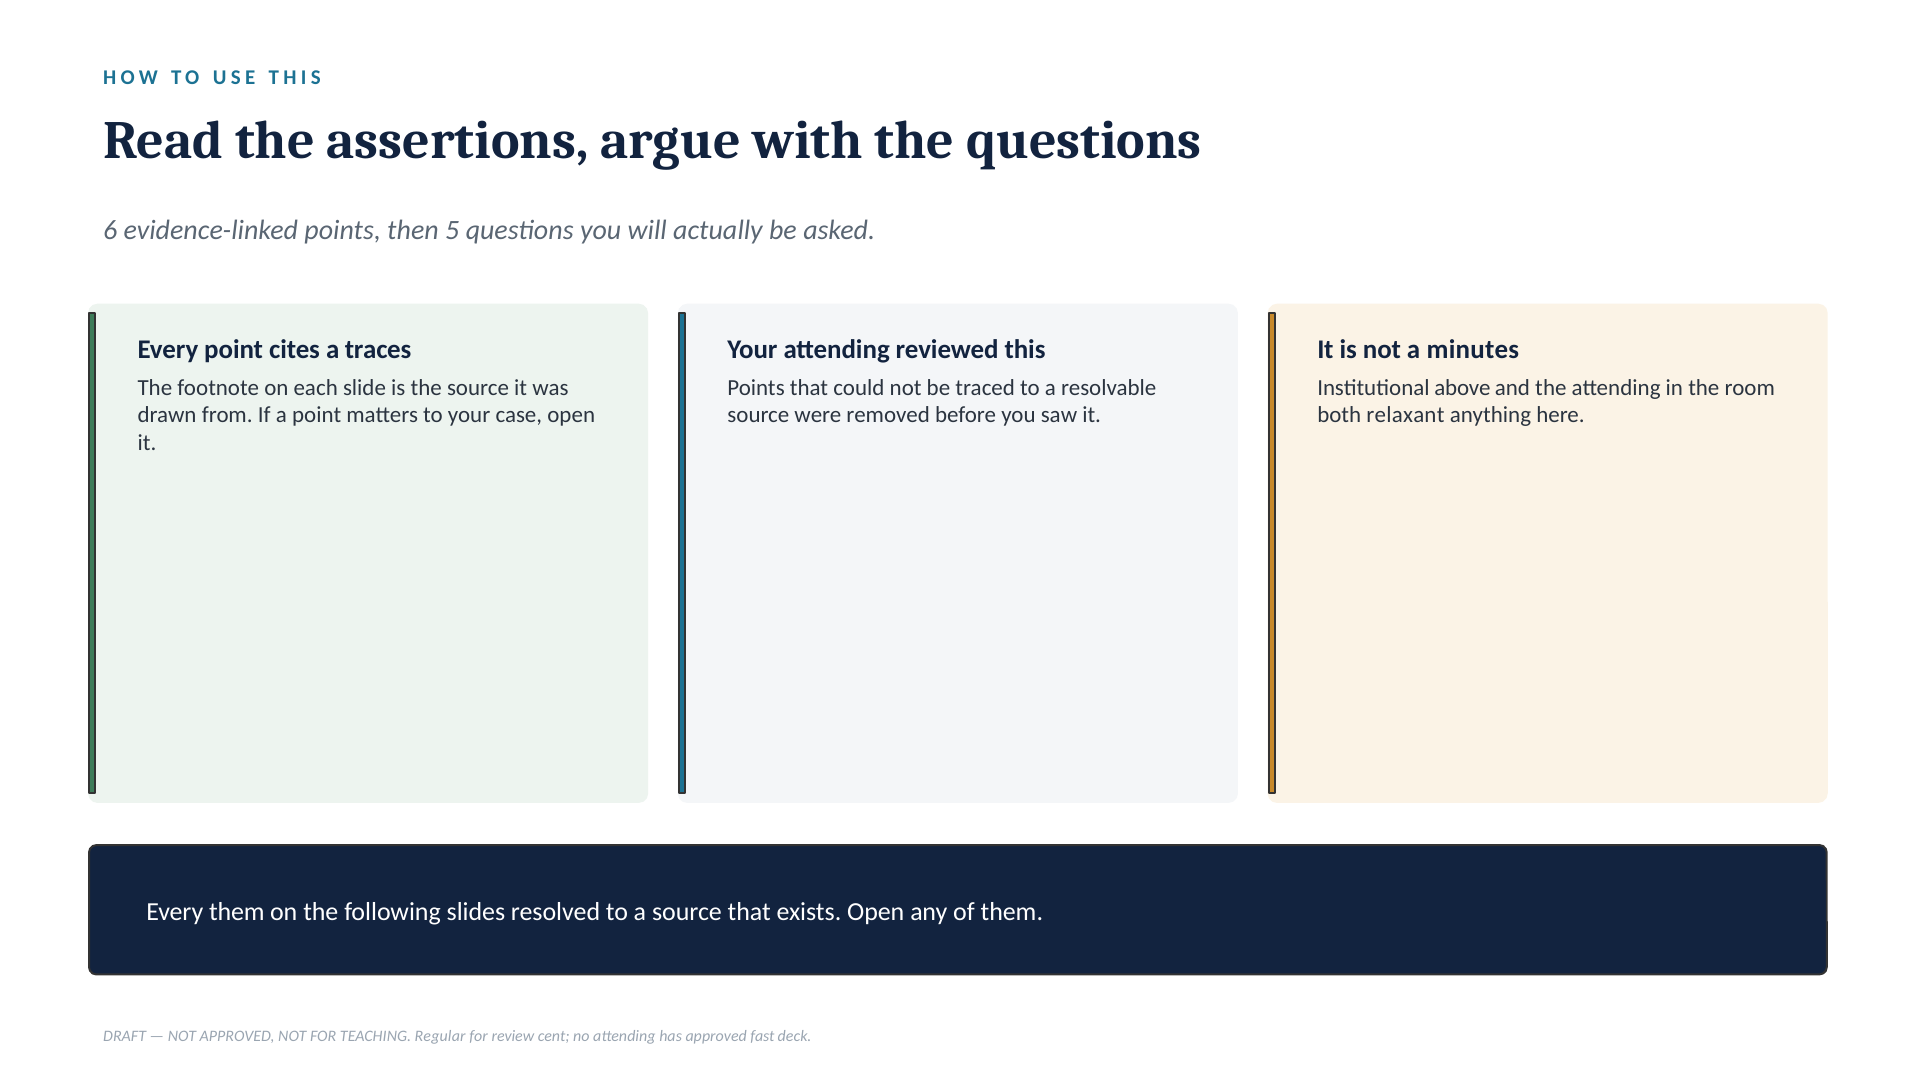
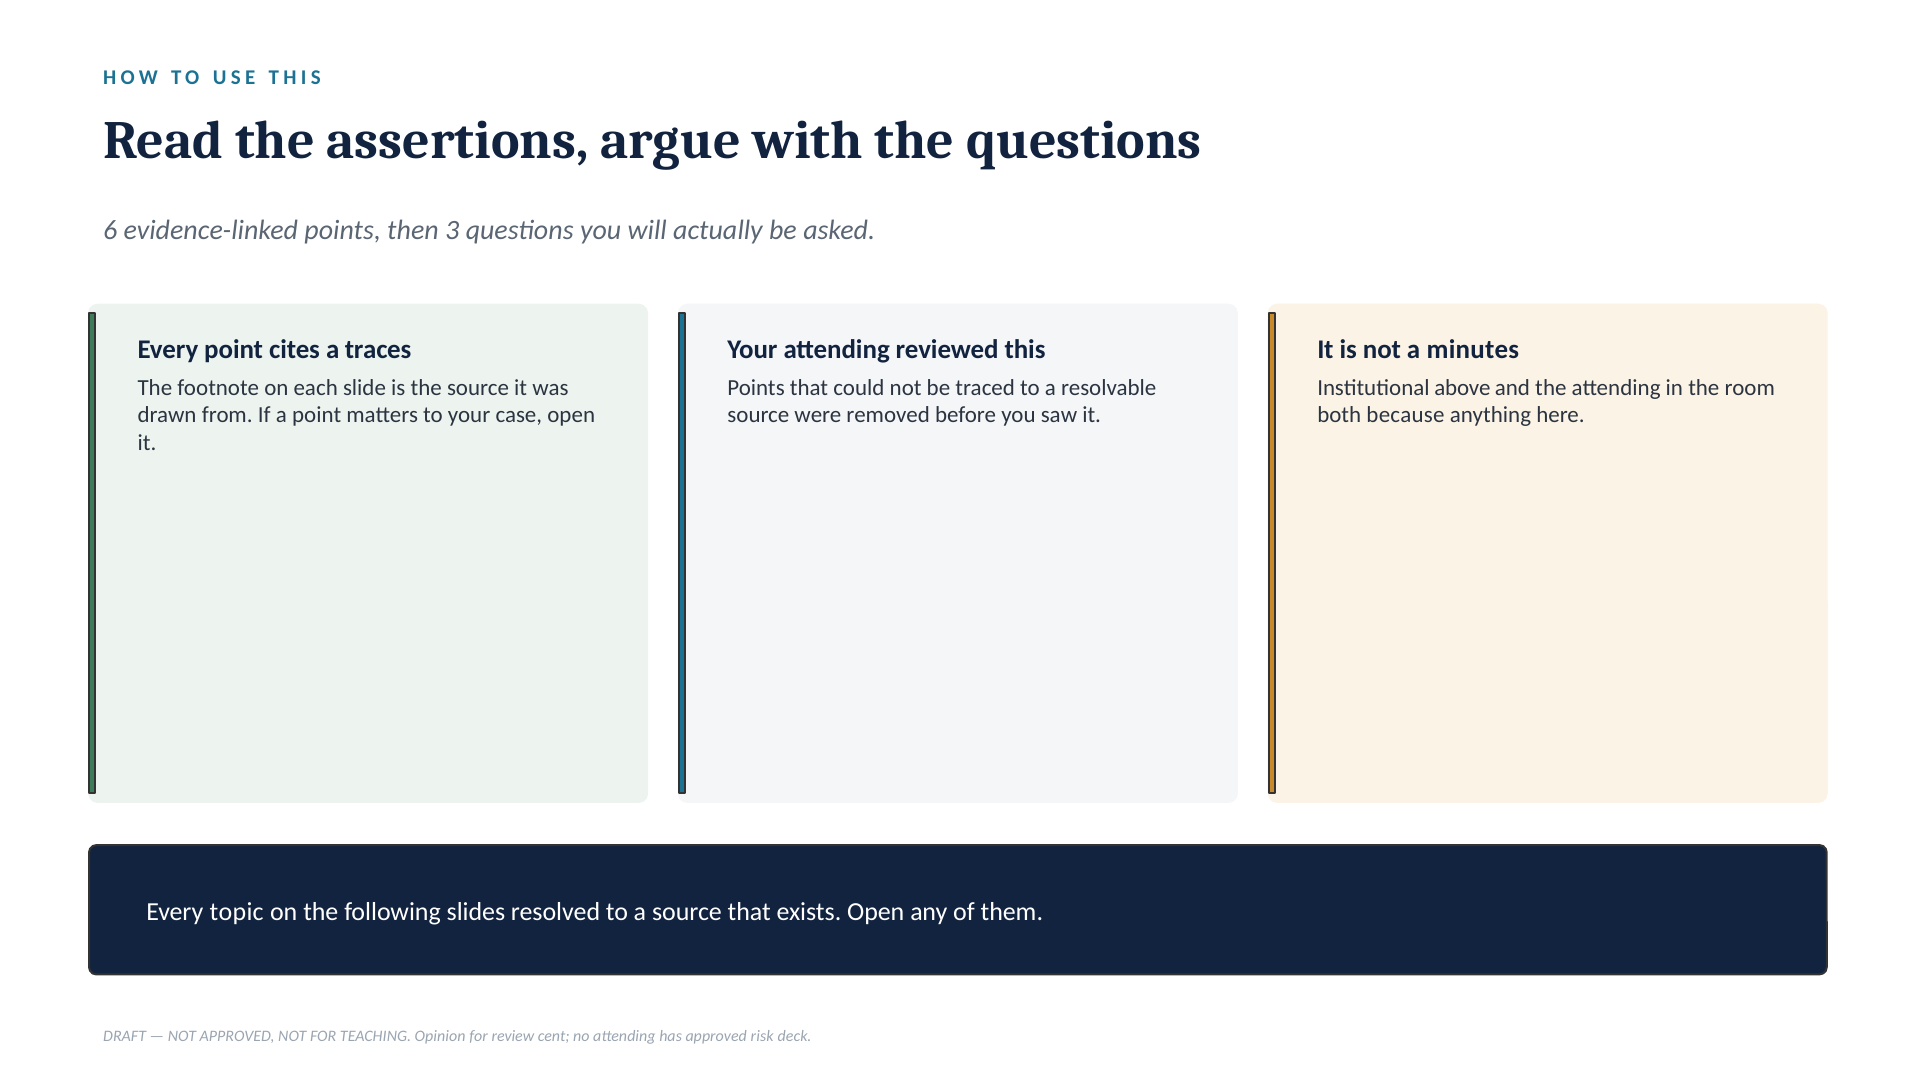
5: 5 -> 3
relaxant: relaxant -> because
Every them: them -> topic
Regular: Regular -> Opinion
fast: fast -> risk
